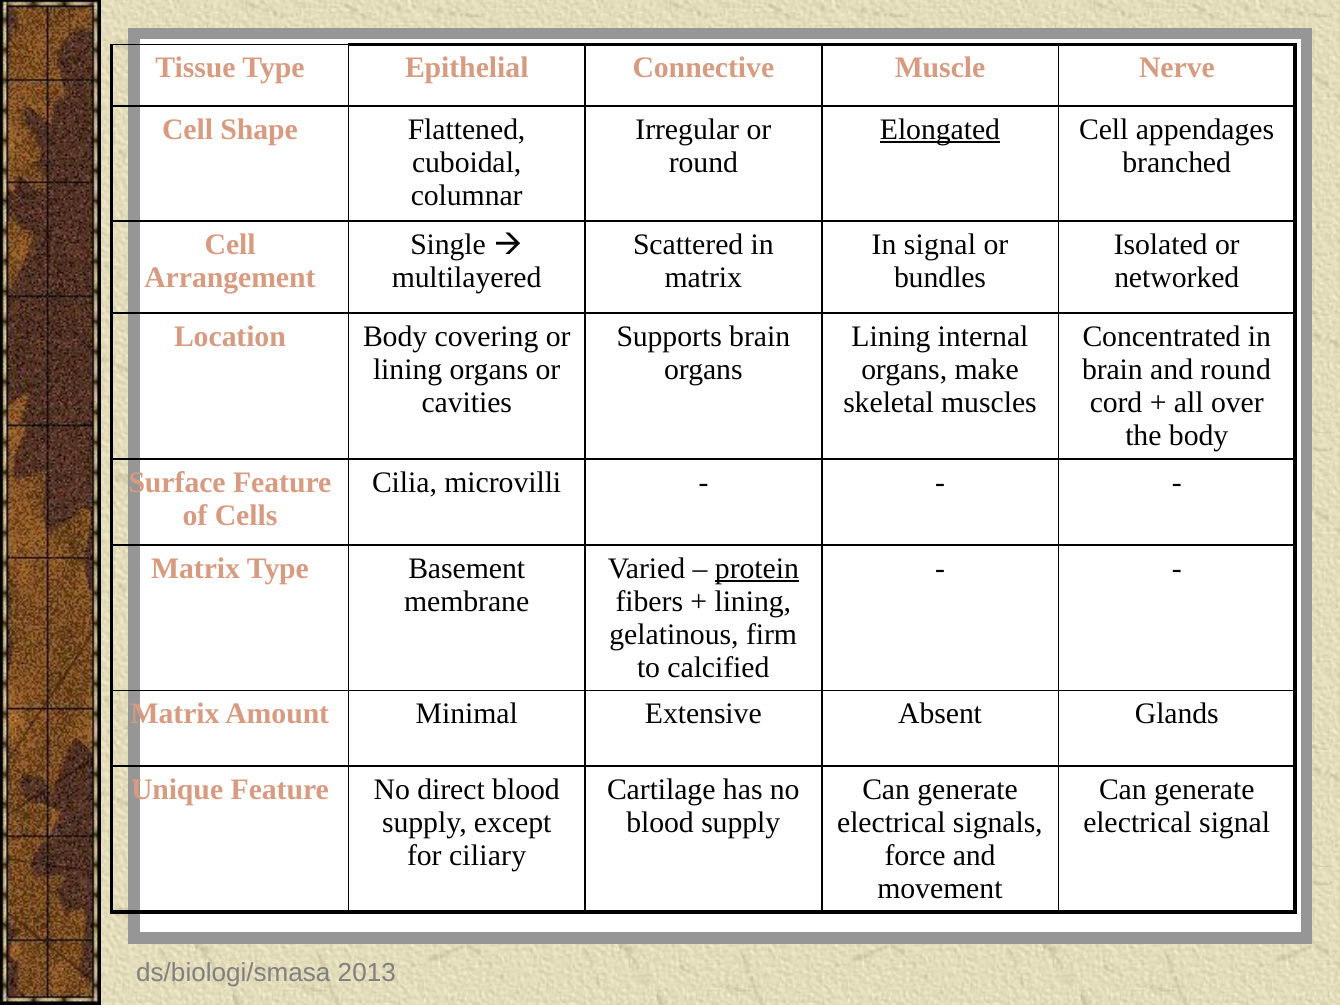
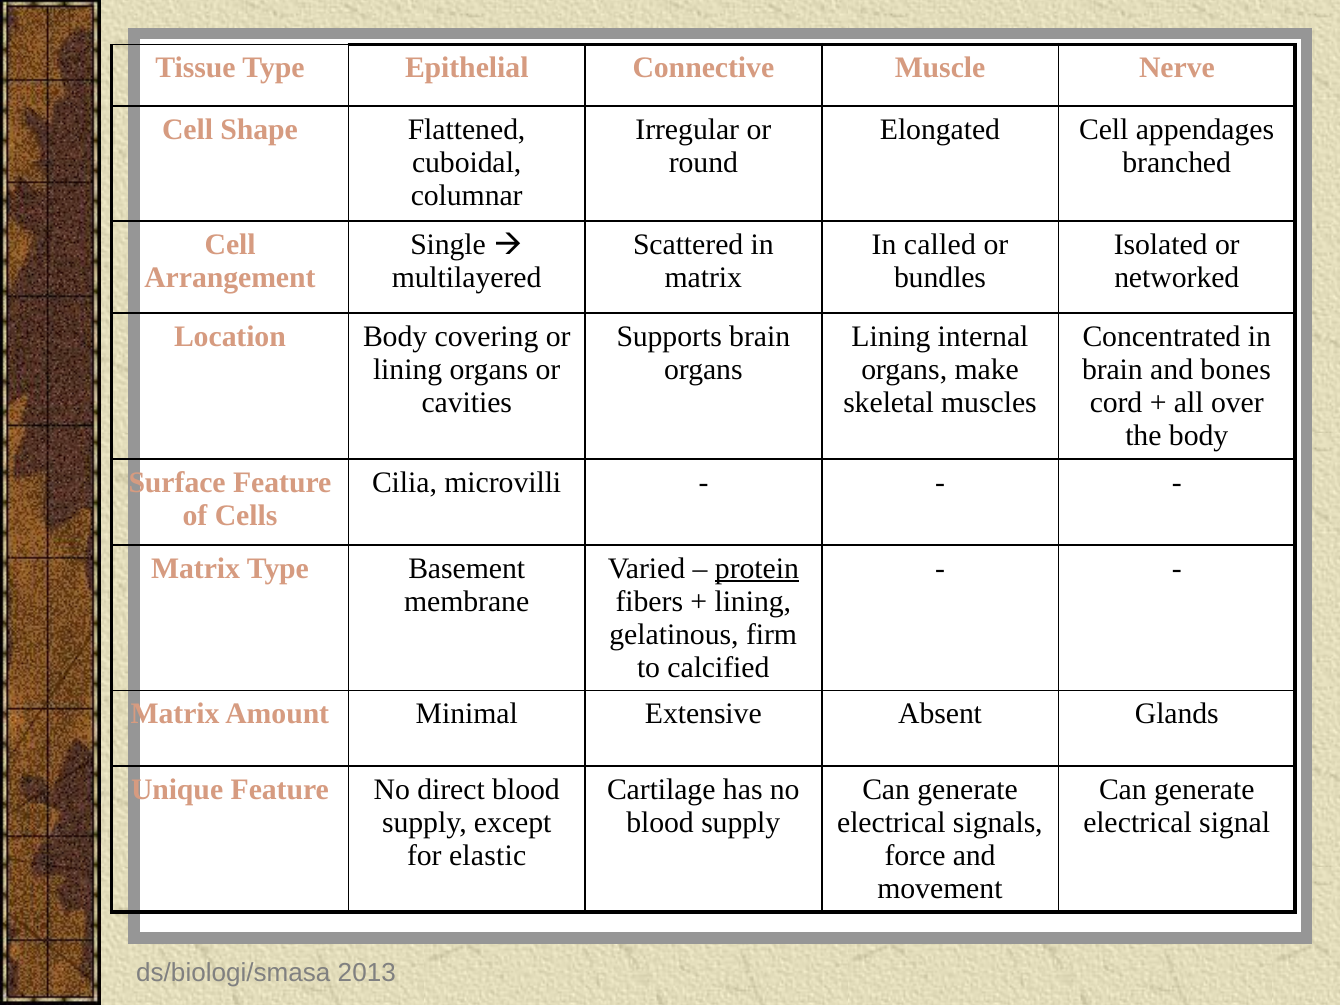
Elongated underline: present -> none
In signal: signal -> called
and round: round -> bones
ciliary: ciliary -> elastic
